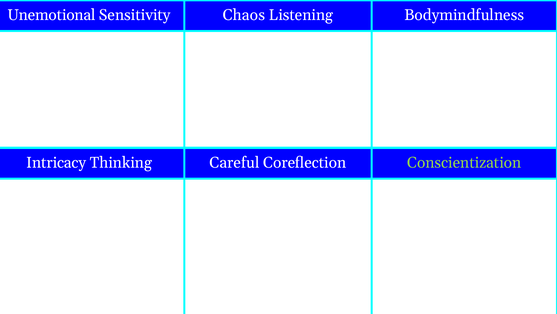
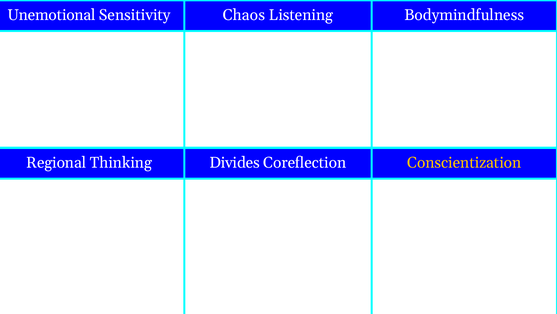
Intricacy: Intricacy -> Regional
Careful: Careful -> Divides
Conscientization colour: light green -> yellow
